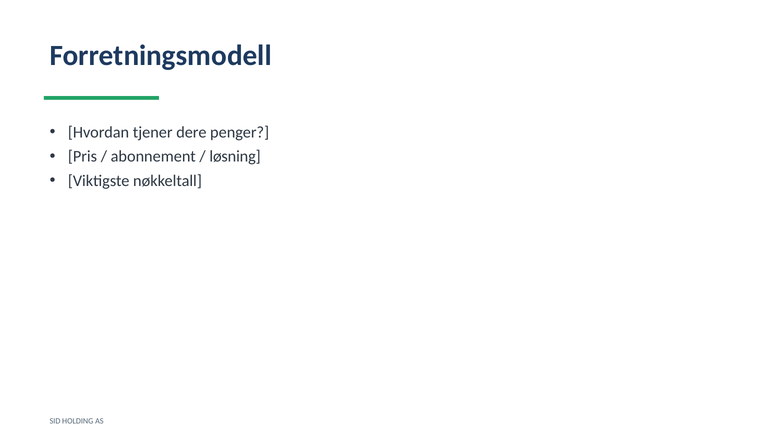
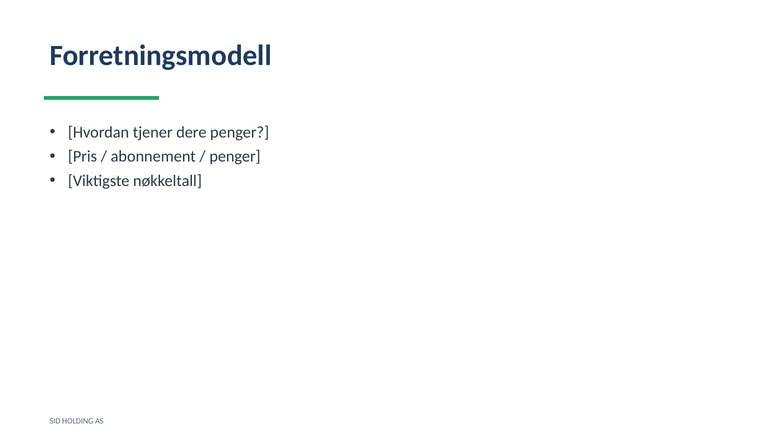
løsning at (235, 156): løsning -> penger
